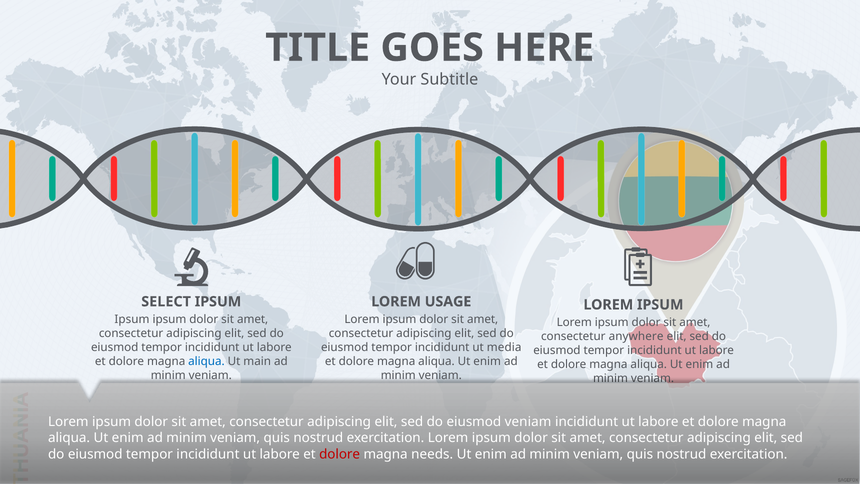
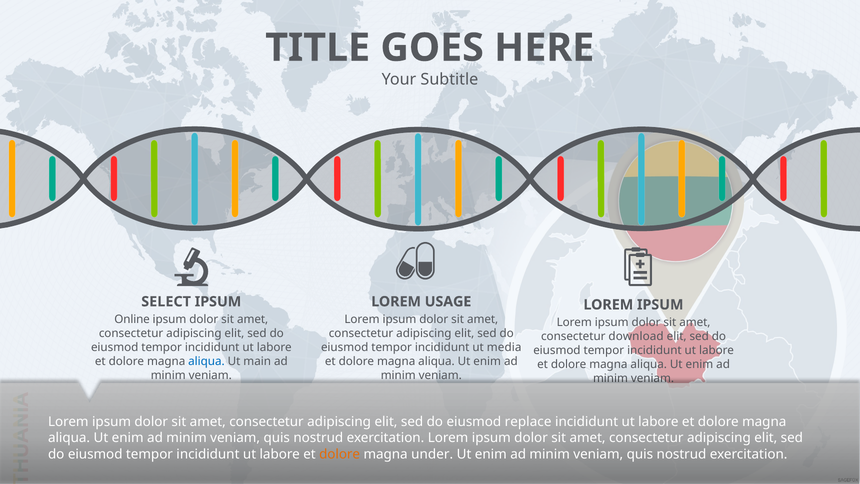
Ipsum at (132, 319): Ipsum -> Online
anywhere: anywhere -> download
eiusmod veniam: veniam -> replace
dolore at (340, 454) colour: red -> orange
needs: needs -> under
